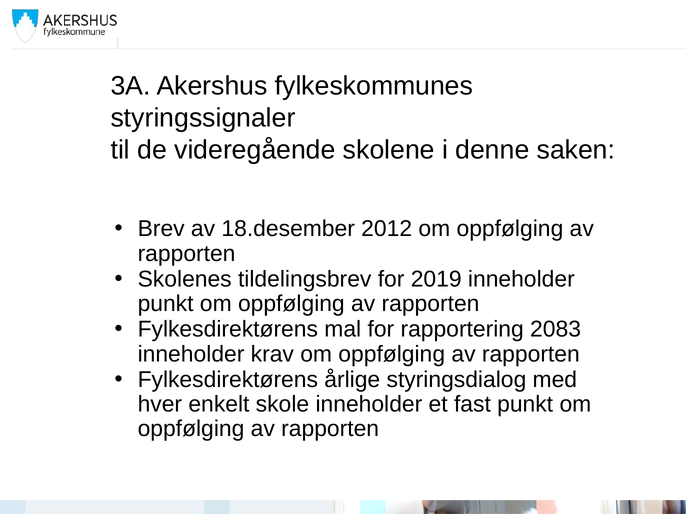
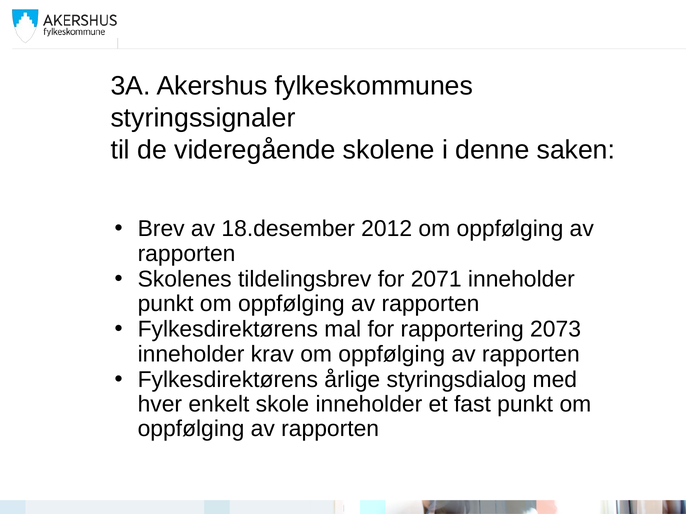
2019: 2019 -> 2071
2083: 2083 -> 2073
